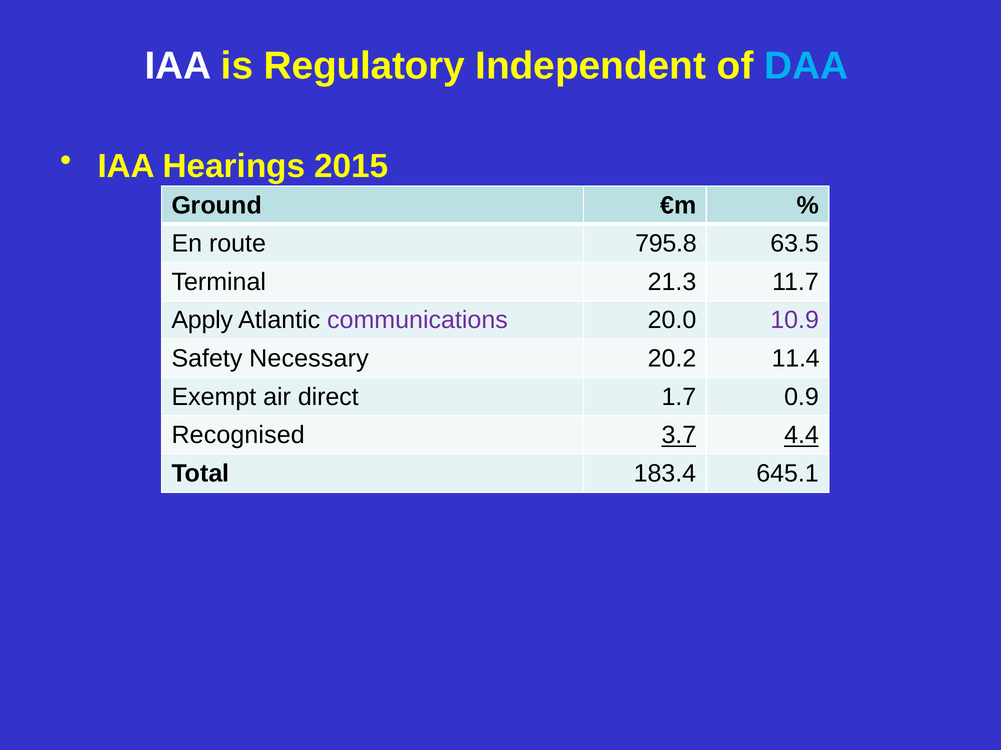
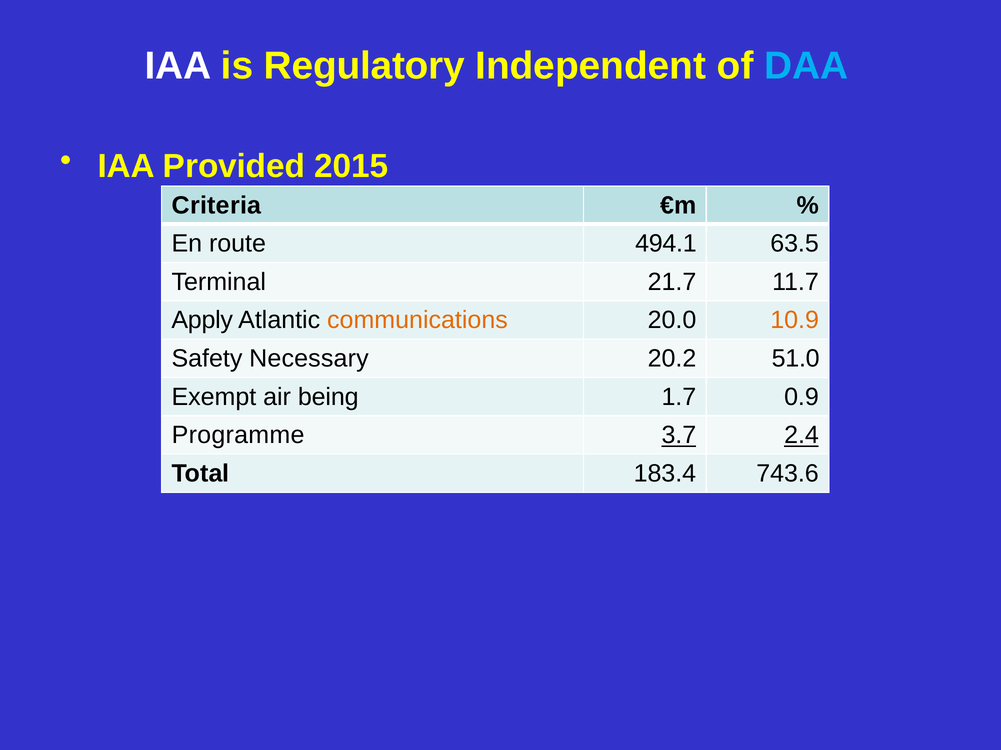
Hearings: Hearings -> Provided
Ground: Ground -> Criteria
795.8: 795.8 -> 494.1
21.3: 21.3 -> 21.7
communications colour: purple -> orange
10.9 colour: purple -> orange
11.4: 11.4 -> 51.0
direct: direct -> being
Recognised: Recognised -> Programme
4.4: 4.4 -> 2.4
645.1: 645.1 -> 743.6
